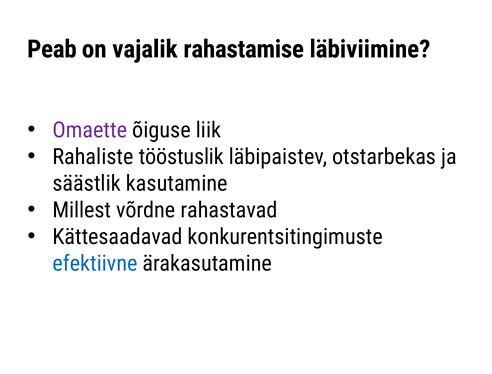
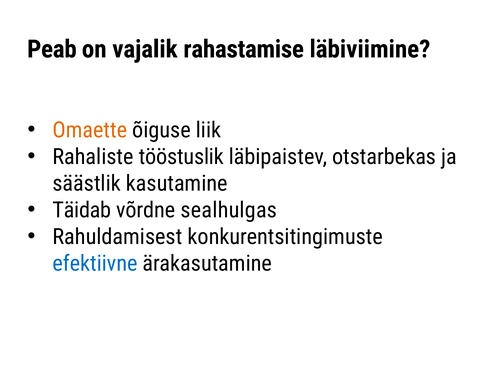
Omaette colour: purple -> orange
Millest: Millest -> Täidab
rahastavad: rahastavad -> sealhulgas
Kättesaadavad: Kättesaadavad -> Rahuldamisest
